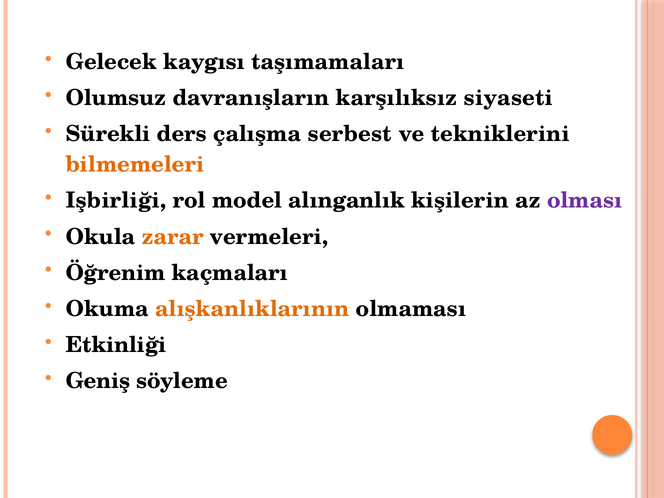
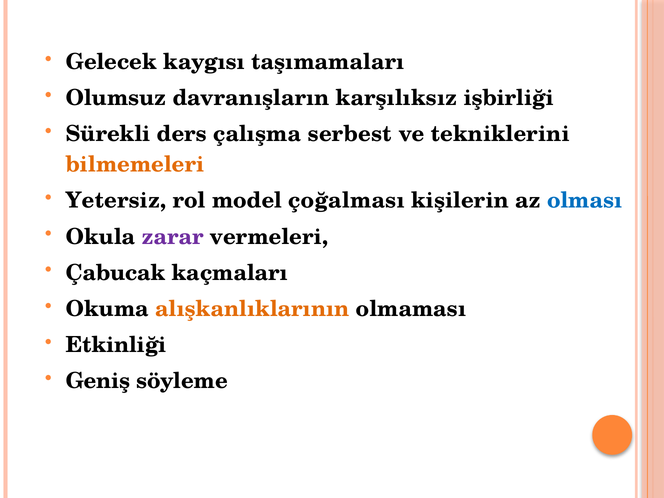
siyaseti: siyaseti -> işbirliği
Işbirliği: Işbirliği -> Yetersiz
alınganlık: alınganlık -> çoğalması
olması colour: purple -> blue
zarar colour: orange -> purple
Öğrenim: Öğrenim -> Çabucak
